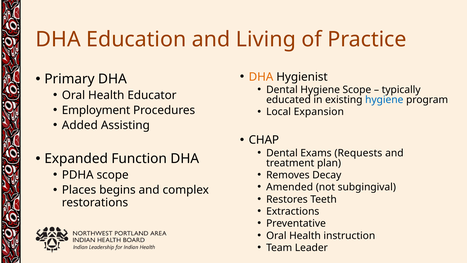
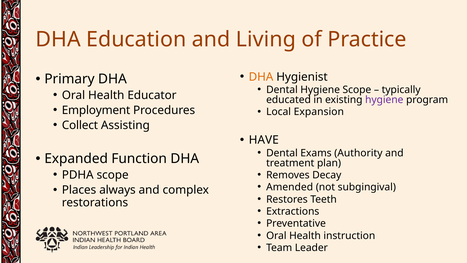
hygiene at (384, 100) colour: blue -> purple
Added: Added -> Collect
CHAP: CHAP -> HAVE
Requests: Requests -> Authority
begins: begins -> always
